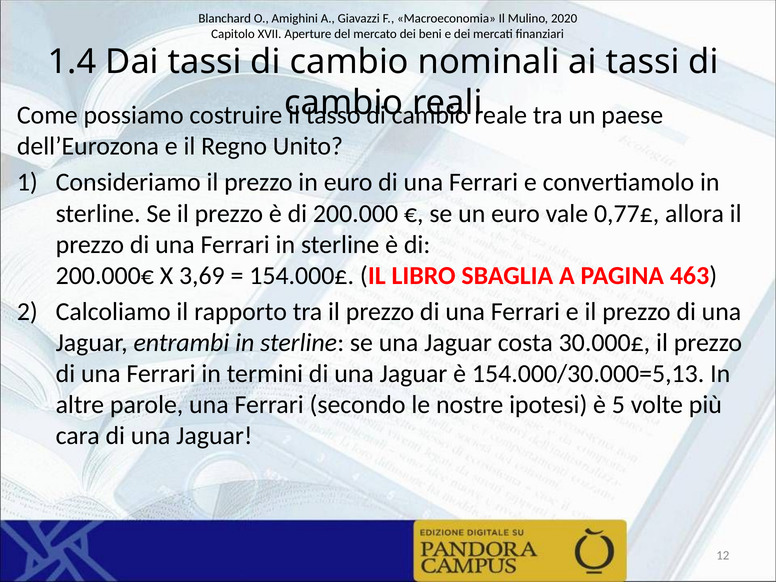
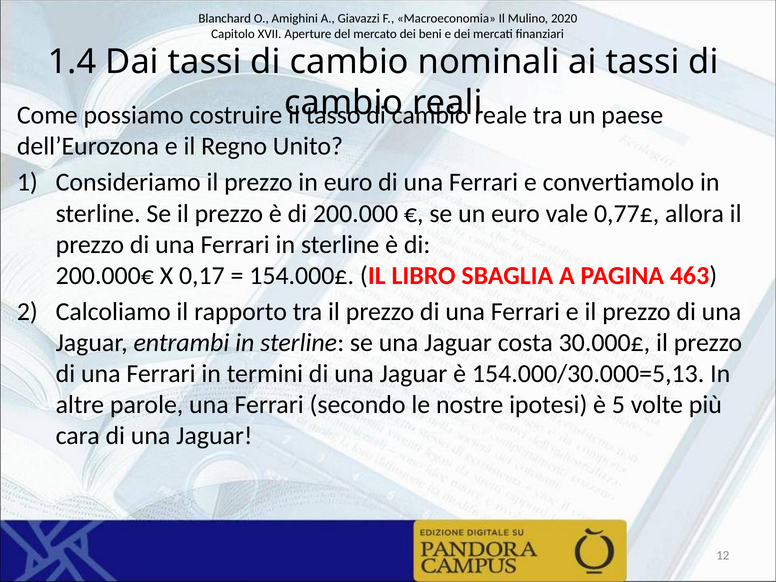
3,69: 3,69 -> 0,17
